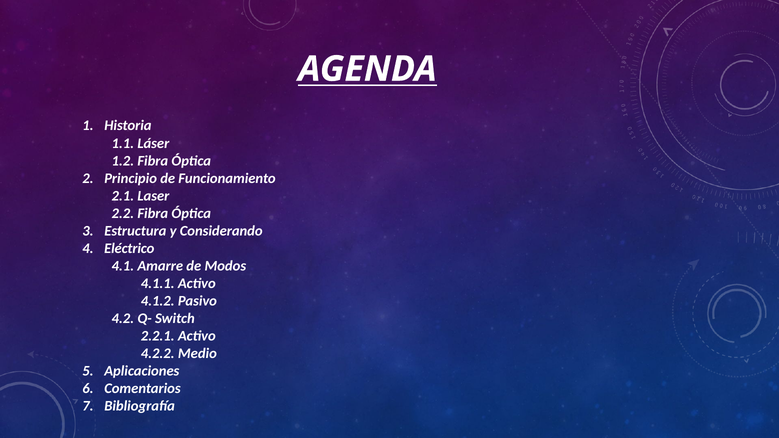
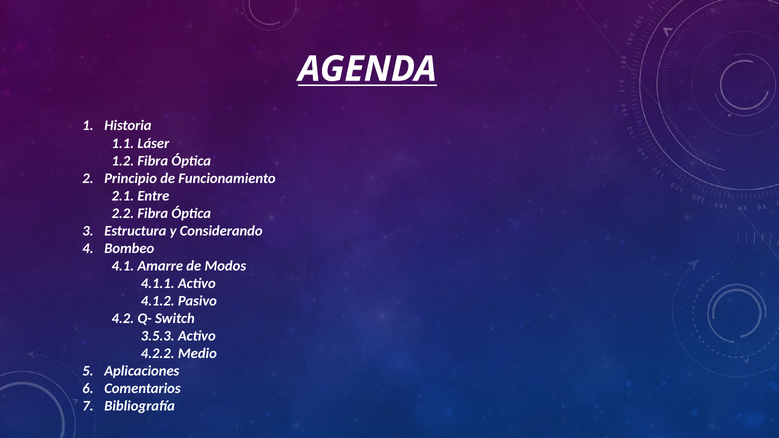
Laser: Laser -> Entre
Eléctrico: Eléctrico -> Bombeo
2.2.1: 2.2.1 -> 3.5.3
